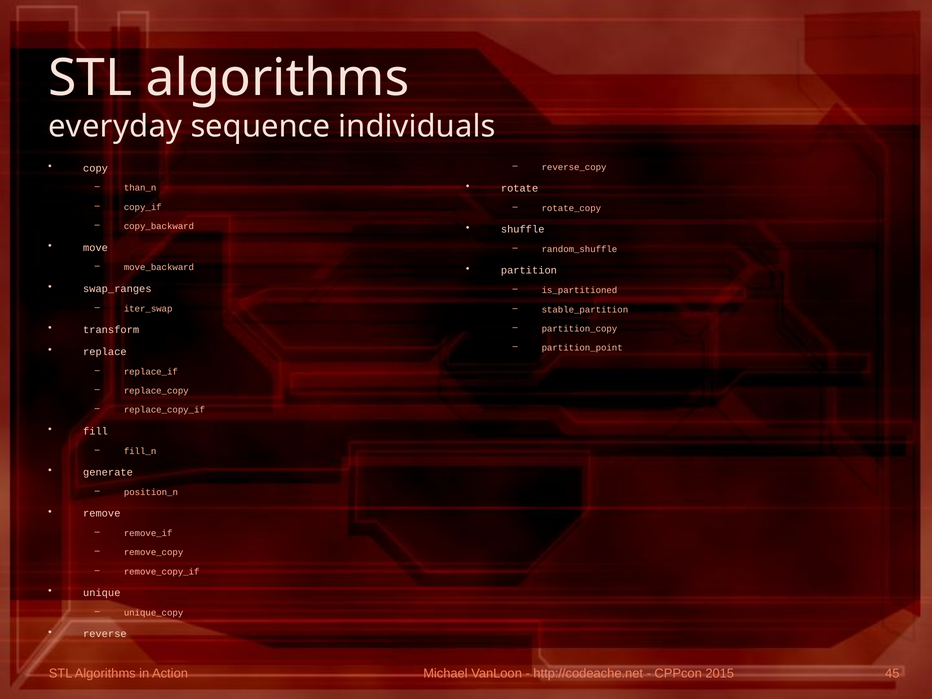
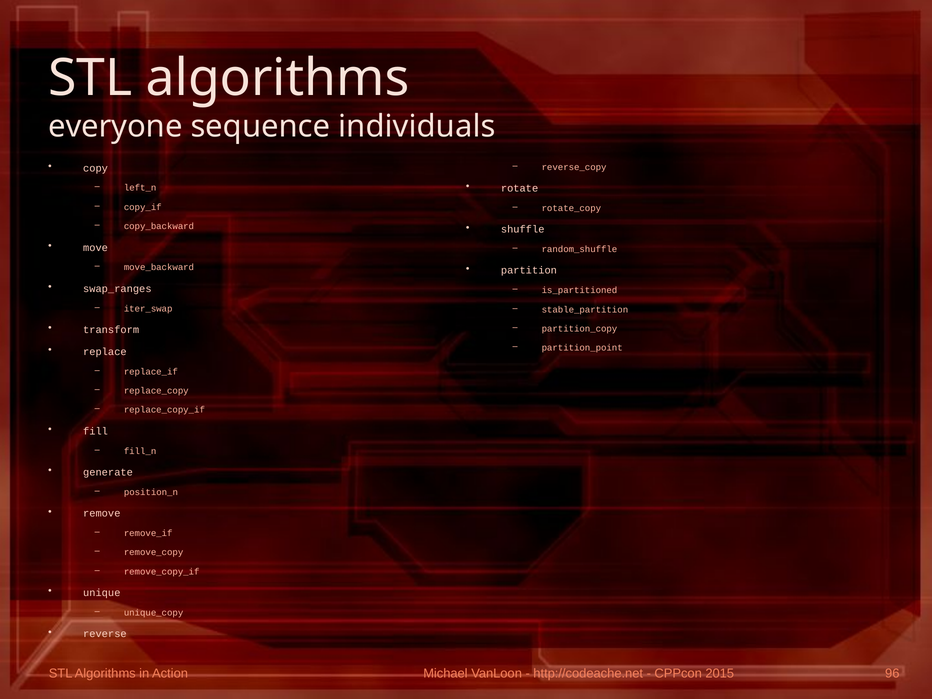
everyday: everyday -> everyone
than_n: than_n -> left_n
45: 45 -> 96
